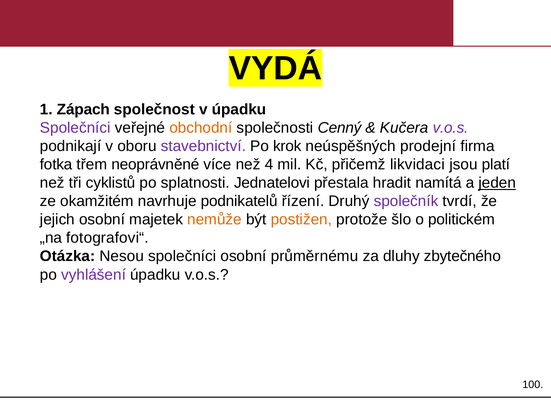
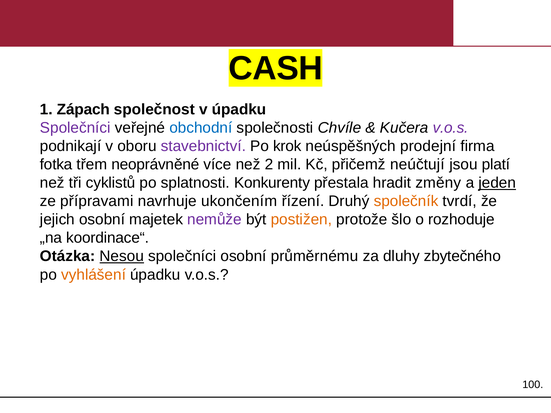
VYDÁ: VYDÁ -> CASH
obchodní colour: orange -> blue
Cenný: Cenný -> Chvíle
4: 4 -> 2
likvidaci: likvidaci -> neúčtují
Jednatelovi: Jednatelovi -> Konkurenty
namítá: namítá -> změny
okamžitém: okamžitém -> přípravami
podnikatelů: podnikatelů -> ukončením
společník colour: purple -> orange
nemůže colour: orange -> purple
politickém: politickém -> rozhoduje
fotografovi“: fotografovi“ -> koordinace“
Nesou underline: none -> present
vyhlášení colour: purple -> orange
